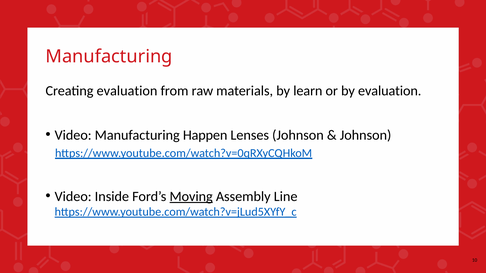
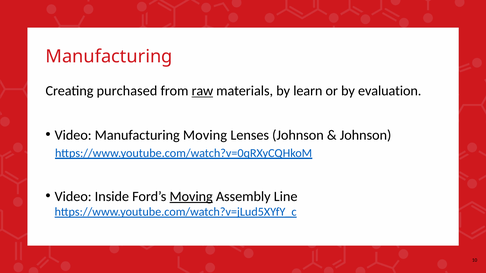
Creating evaluation: evaluation -> purchased
raw underline: none -> present
Manufacturing Happen: Happen -> Moving
